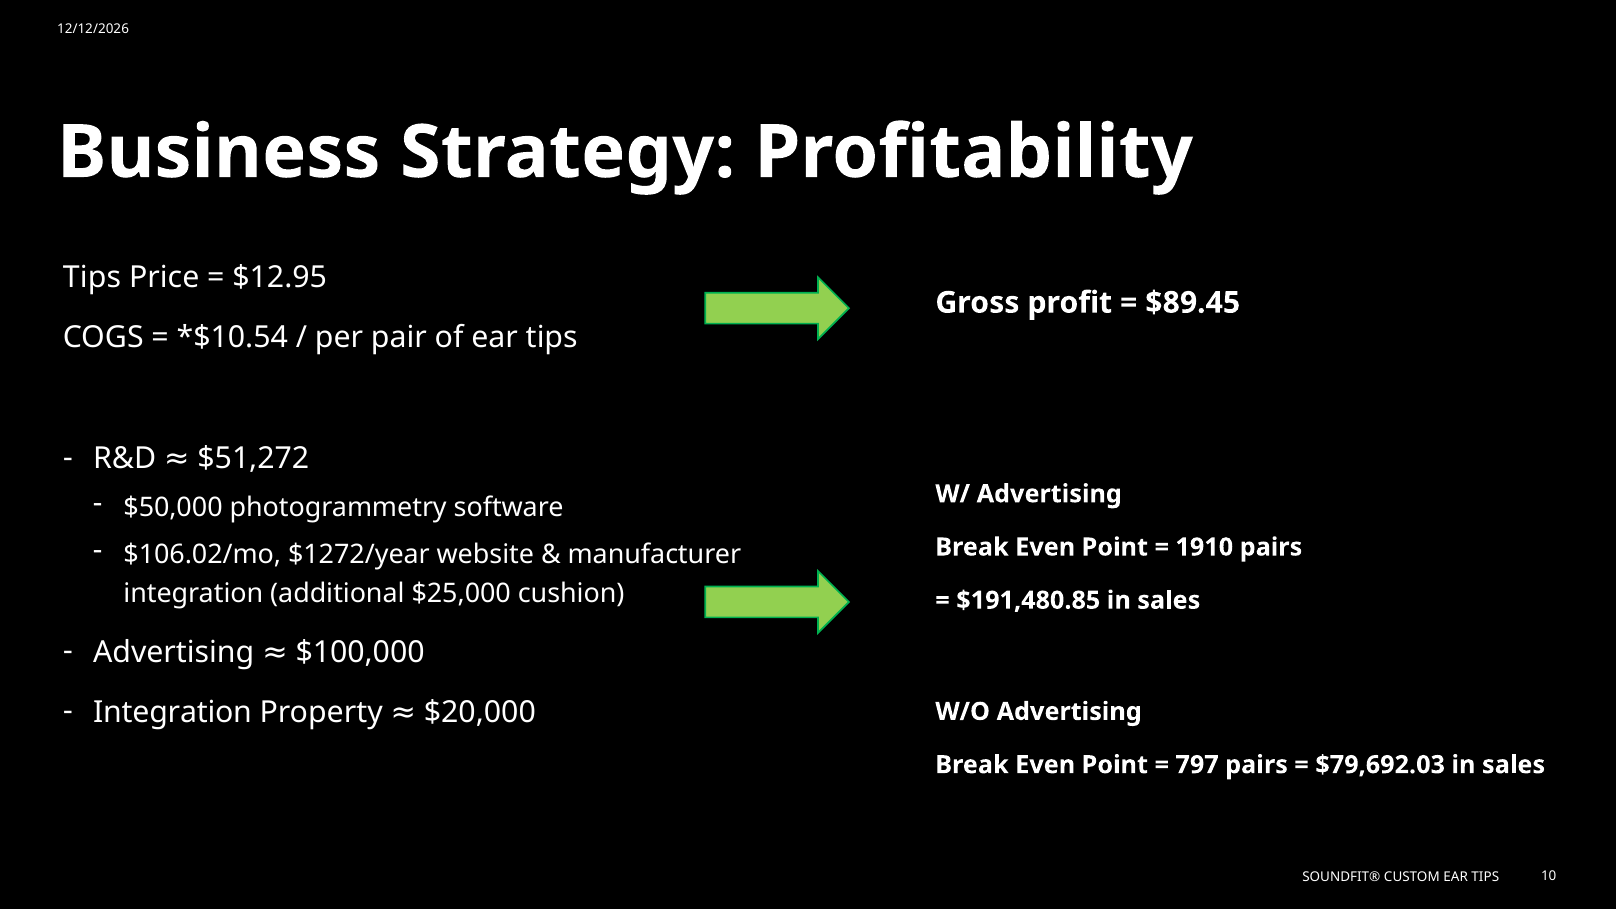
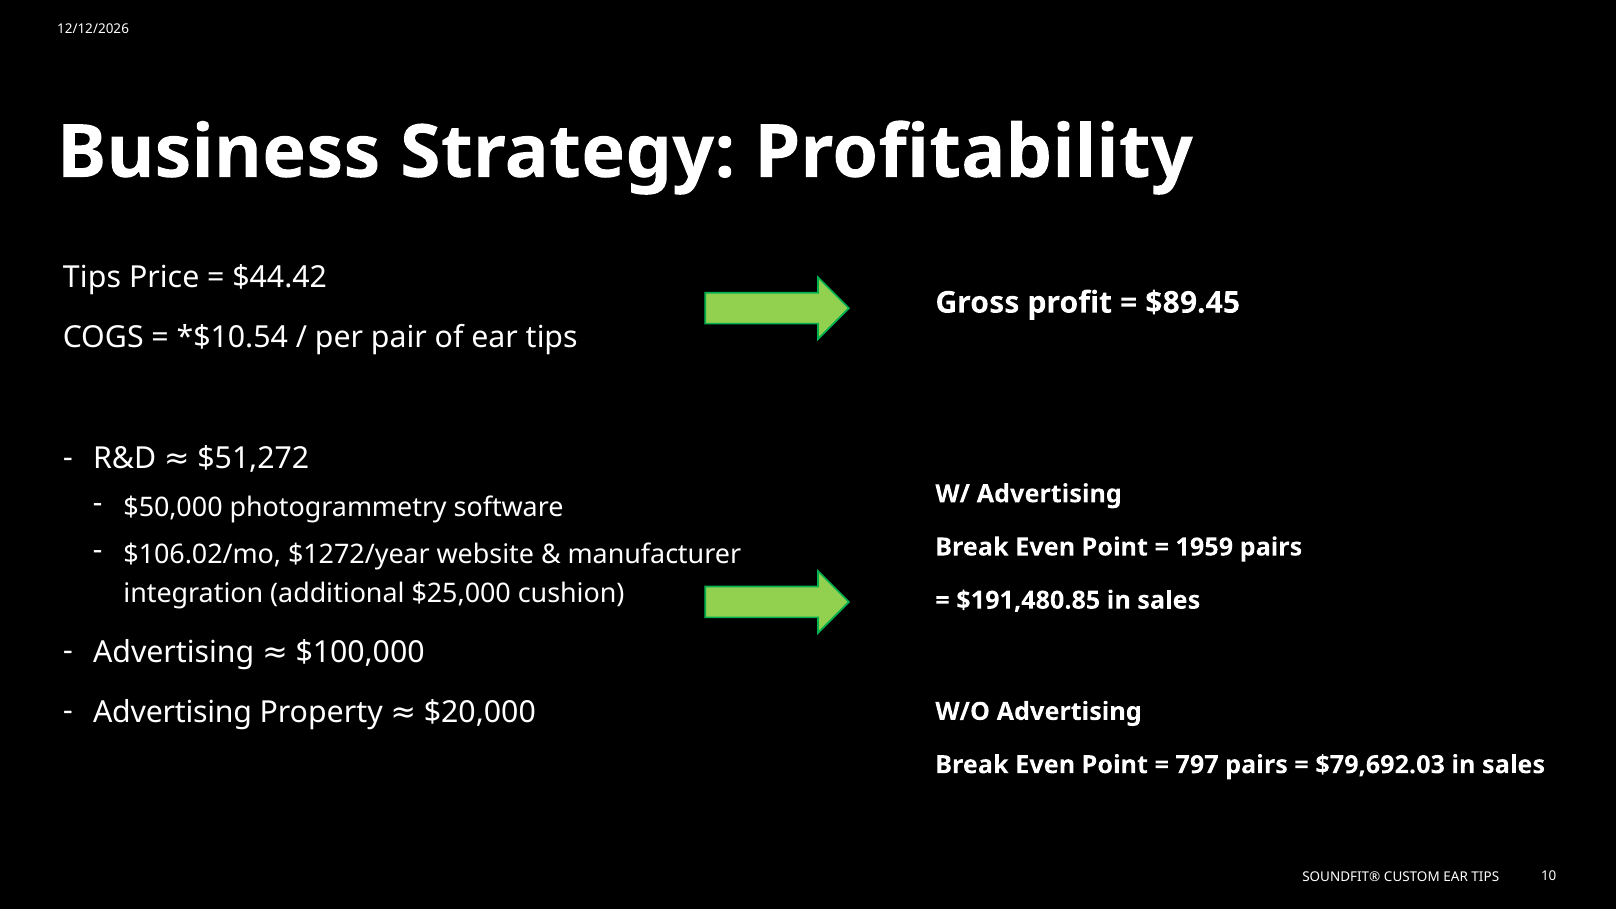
$12.95: $12.95 -> $44.42
1910: 1910 -> 1959
Integration at (173, 713): Integration -> Advertising
